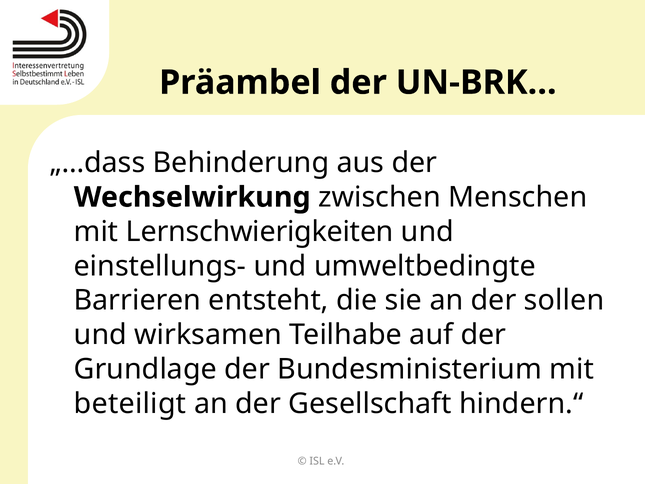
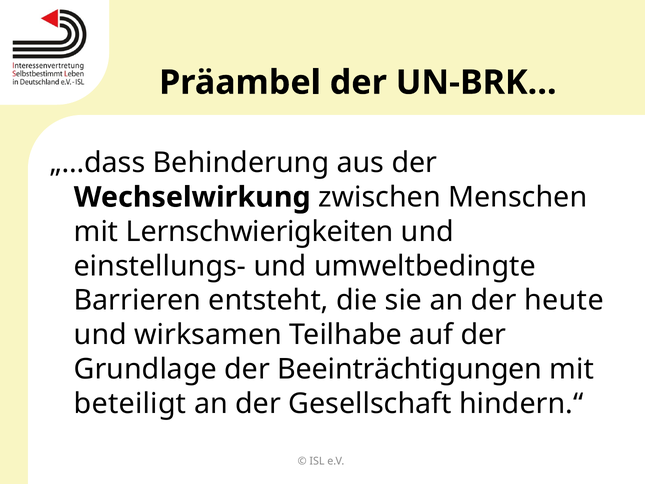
sollen: sollen -> heute
Bundesministerium: Bundesministerium -> Beeinträchtigungen
